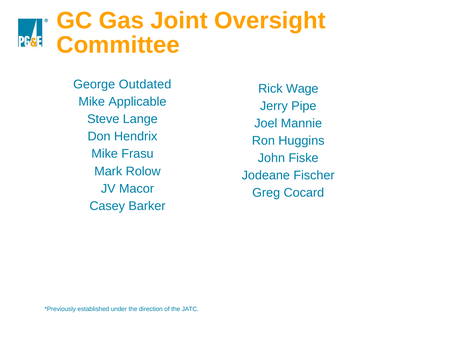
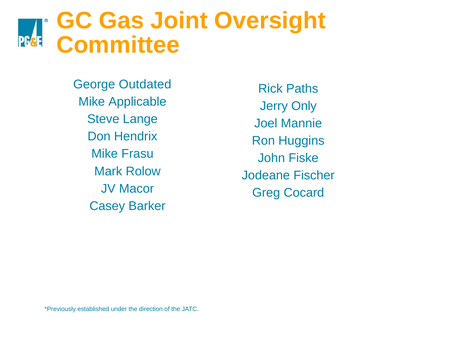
Wage: Wage -> Paths
Pipe: Pipe -> Only
